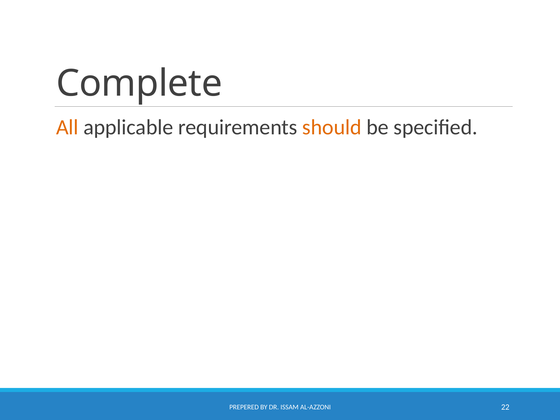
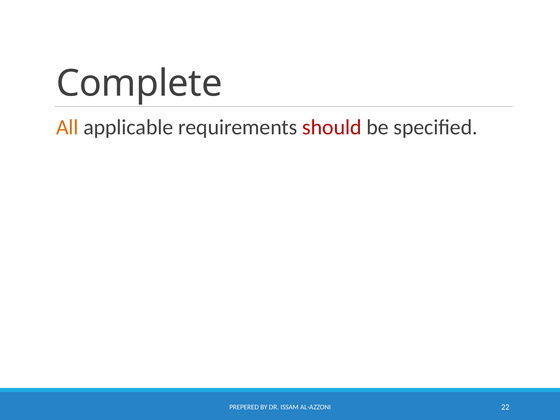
should colour: orange -> red
